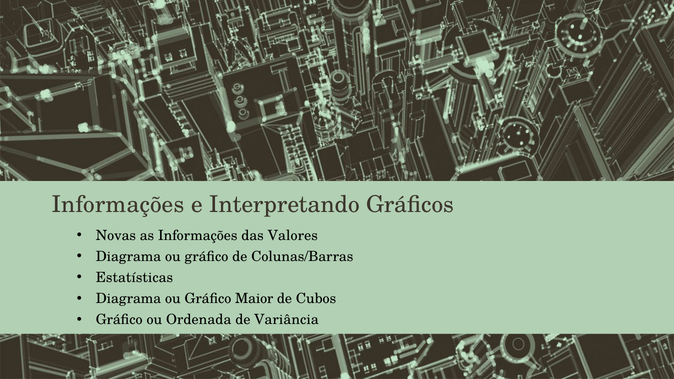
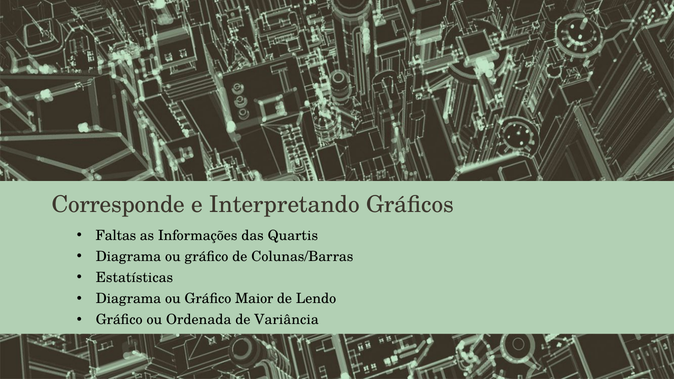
Informações at (118, 204): Informações -> Corresponde
Novas: Novas -> Faltas
Valores: Valores -> Quartis
Cubos: Cubos -> Lendo
